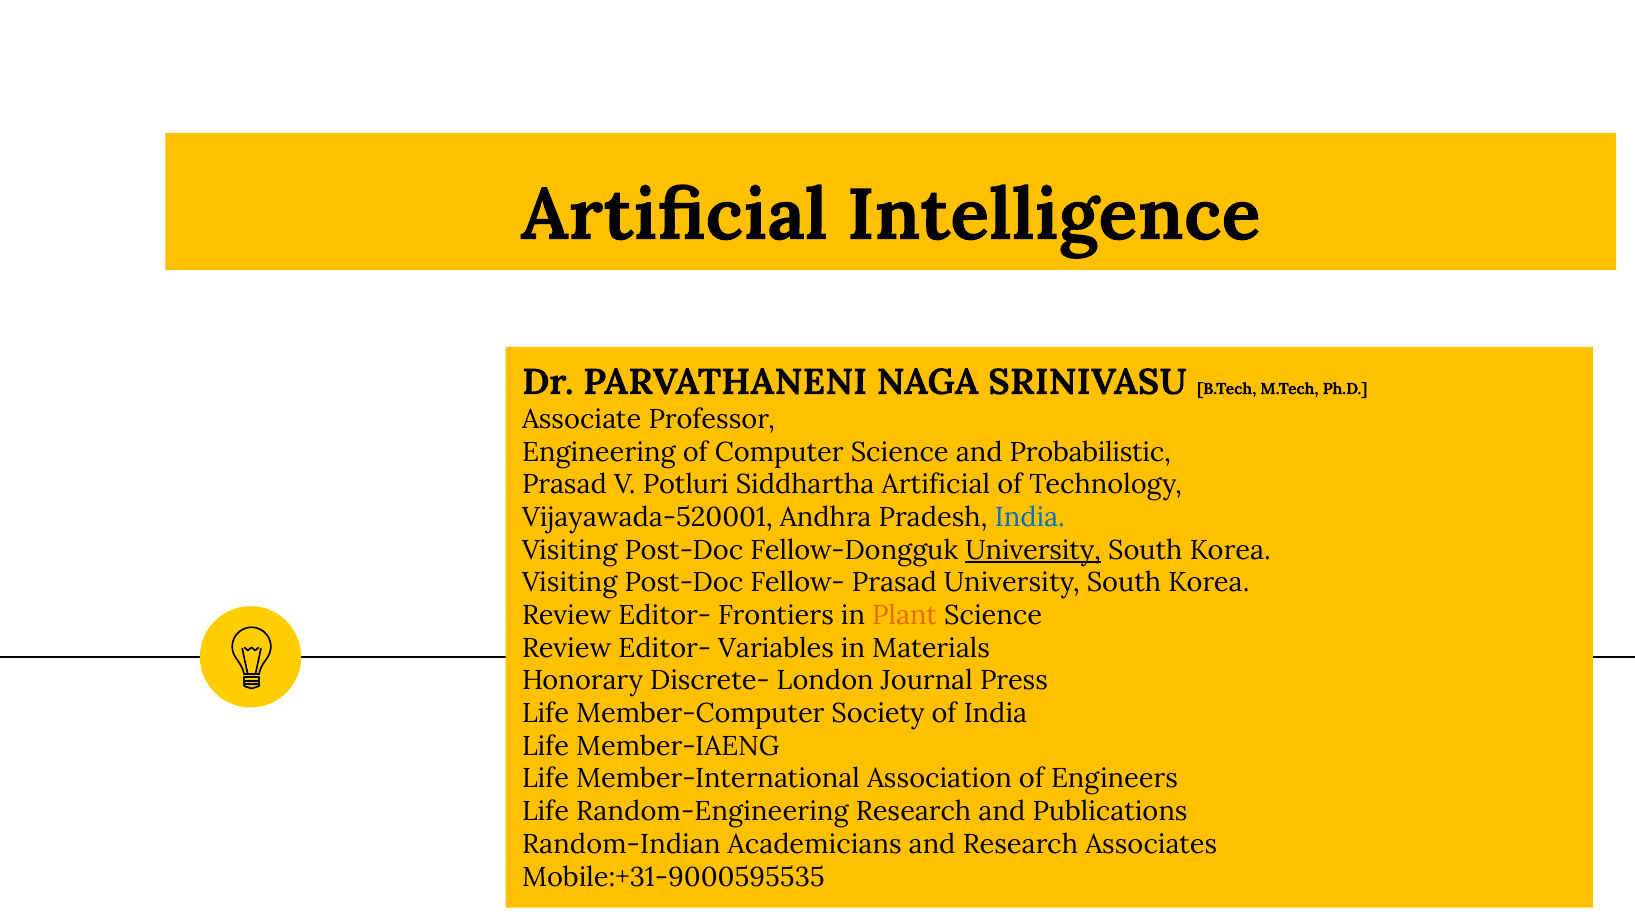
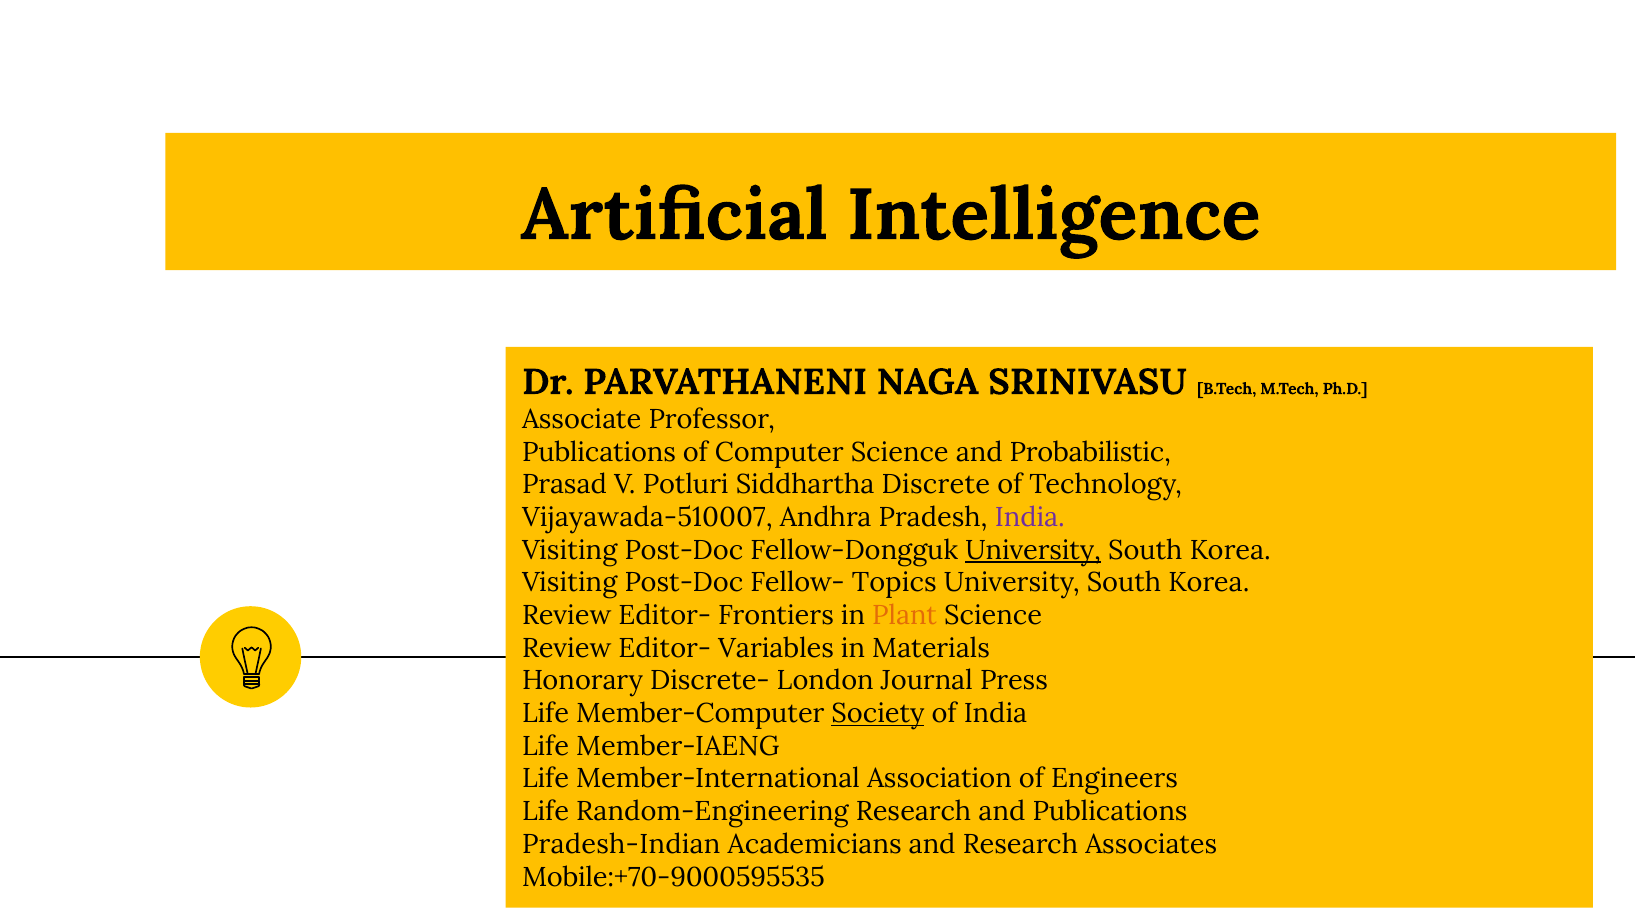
Engineering at (599, 453): Engineering -> Publications
Siddhartha Artificial: Artificial -> Discrete
Vijayawada-520001: Vijayawada-520001 -> Vijayawada-510007
India at (1030, 518) colour: blue -> purple
Fellow- Prasad: Prasad -> Topics
Society underline: none -> present
Random-Indian: Random-Indian -> Pradesh-Indian
Mobile:+31-9000595535: Mobile:+31-9000595535 -> Mobile:+70-9000595535
